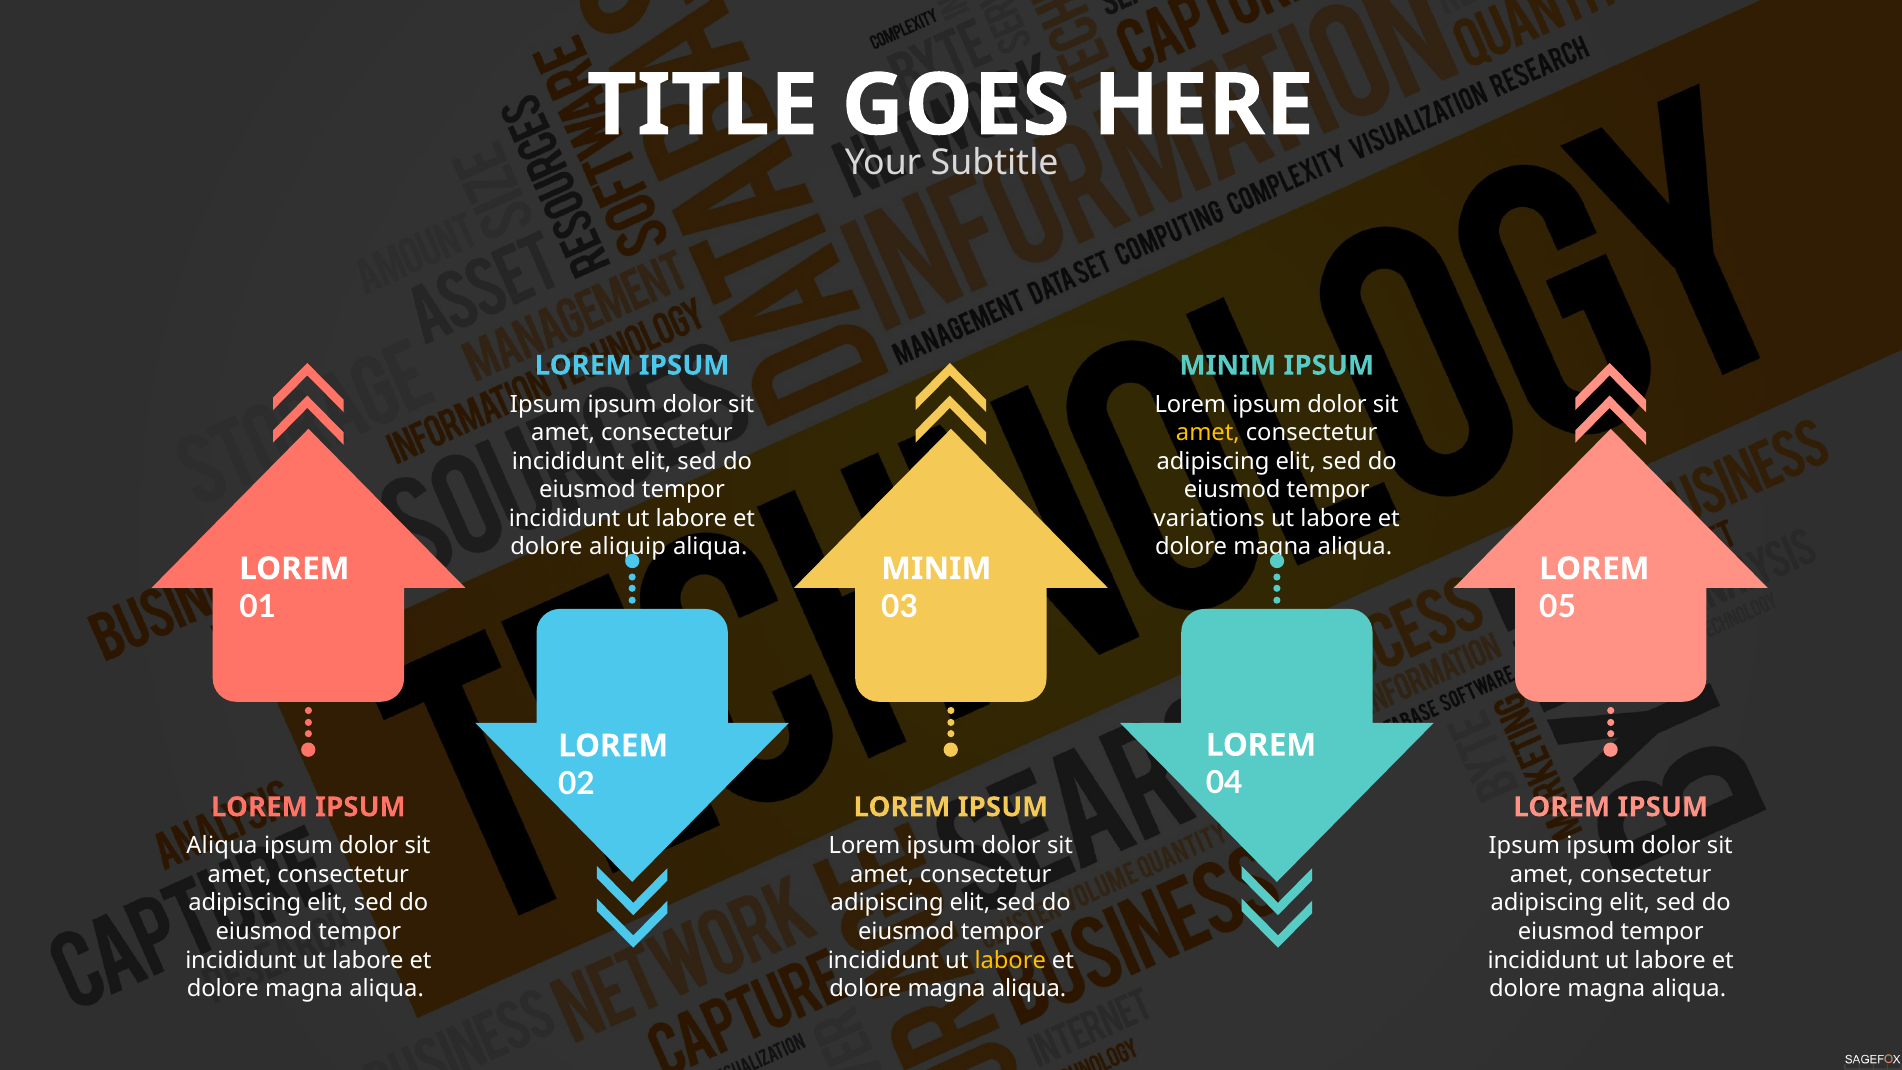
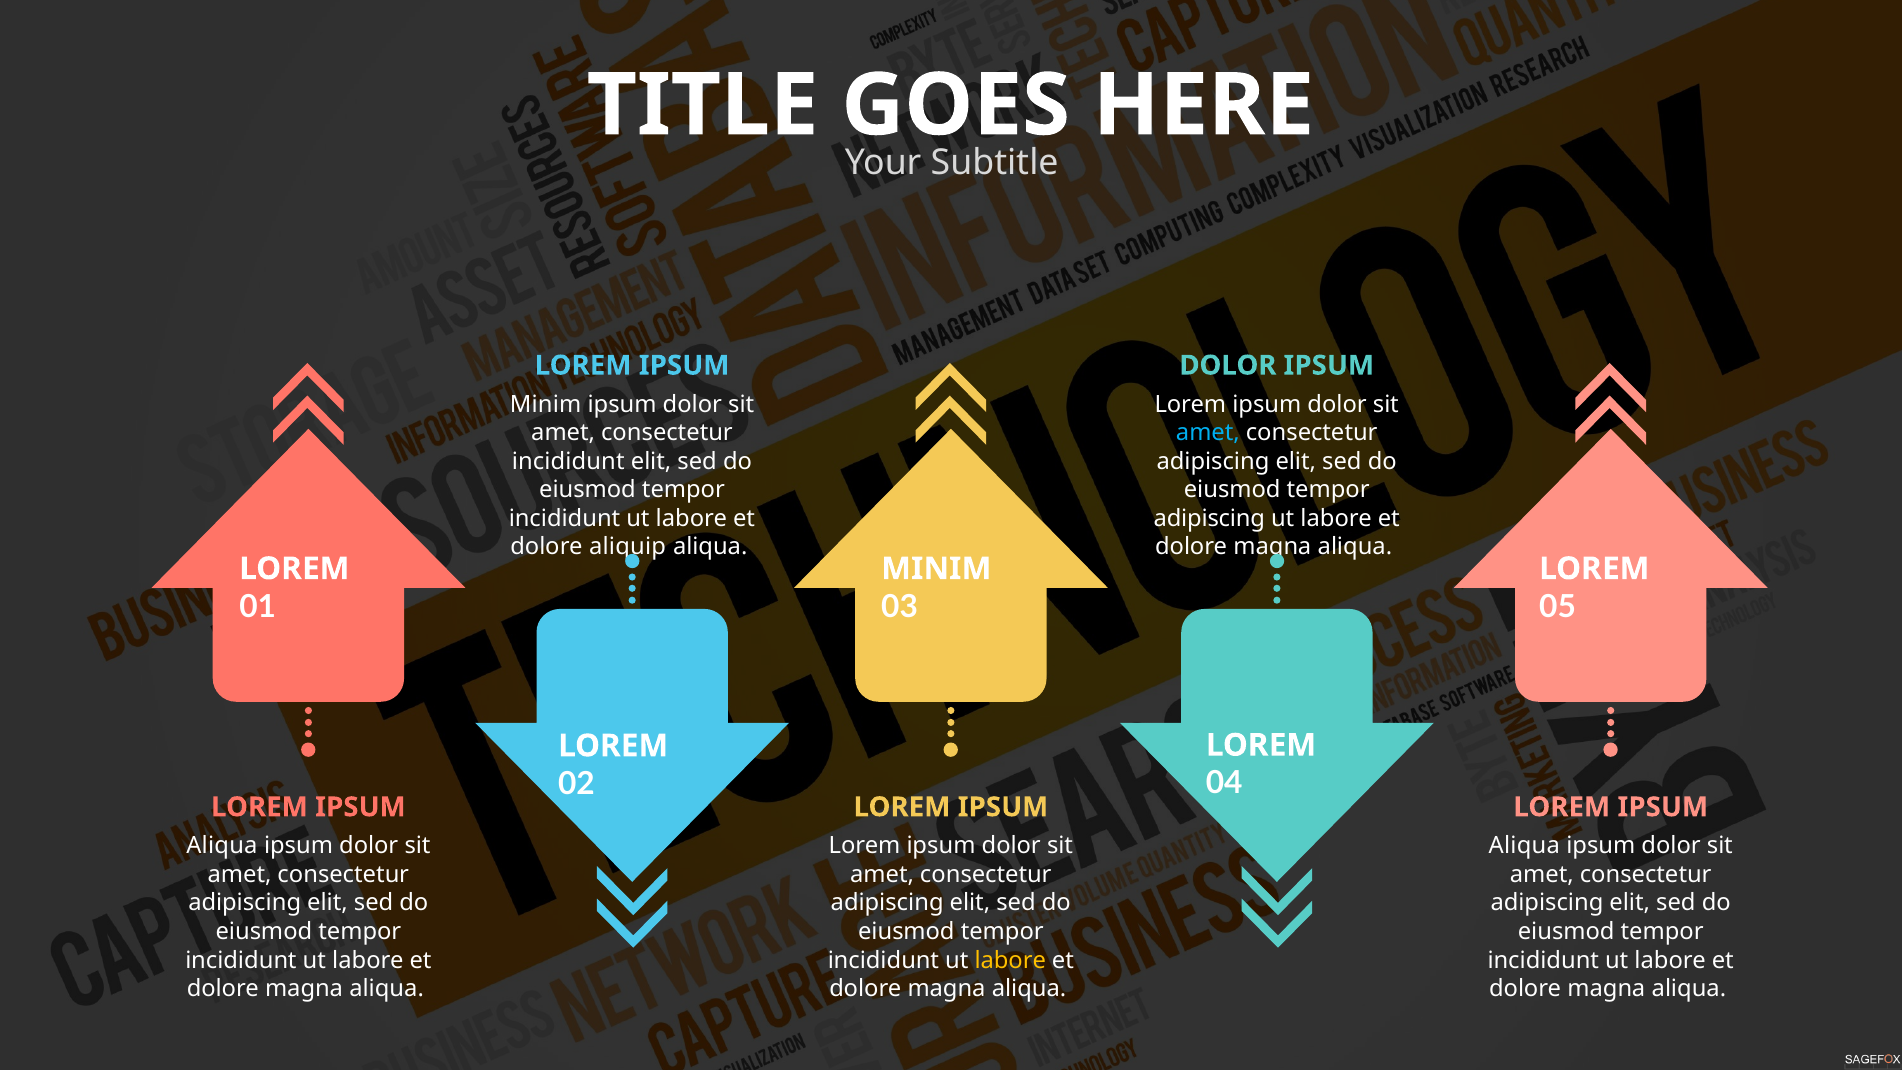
MINIM at (1228, 365): MINIM -> DOLOR
Ipsum at (546, 404): Ipsum -> Minim
amet at (1208, 433) colour: yellow -> light blue
variations at (1209, 518): variations -> adipiscing
Ipsum at (1524, 846): Ipsum -> Aliqua
